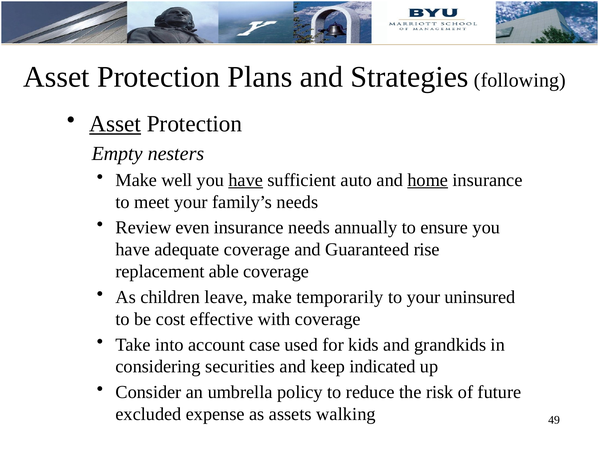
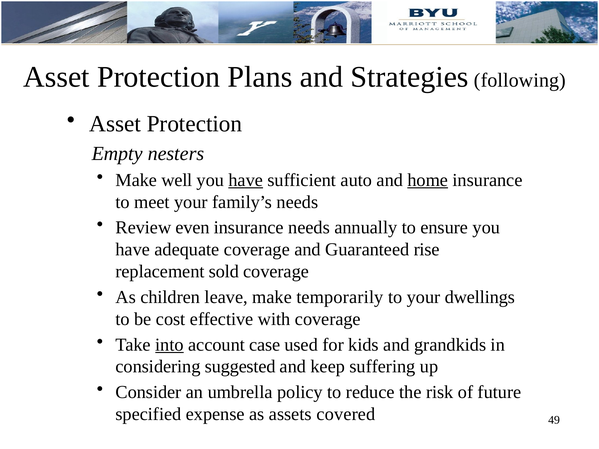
Asset at (115, 124) underline: present -> none
able: able -> sold
uninsured: uninsured -> dwellings
into underline: none -> present
securities: securities -> suggested
indicated: indicated -> suffering
excluded: excluded -> specified
walking: walking -> covered
